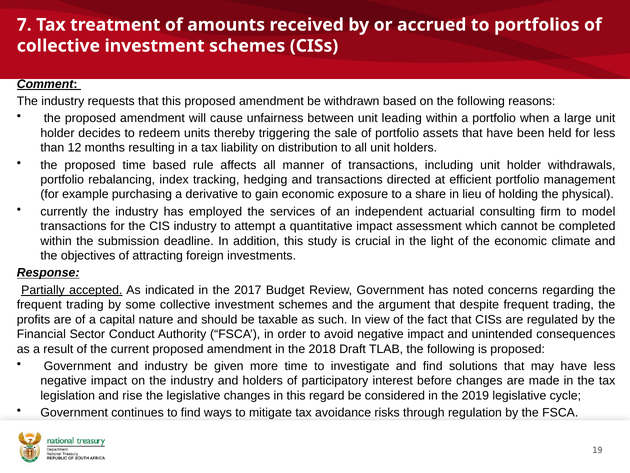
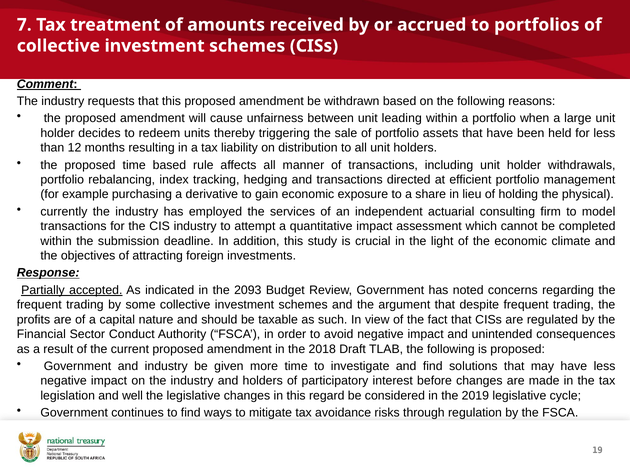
2017: 2017 -> 2093
rise: rise -> well
